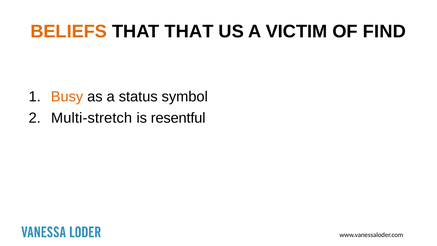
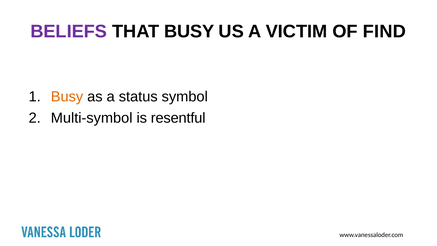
BELIEFS colour: orange -> purple
THAT THAT: THAT -> BUSY
Multi-stretch: Multi-stretch -> Multi-symbol
